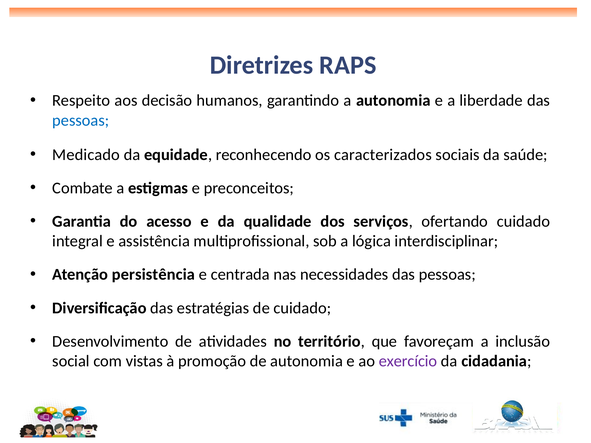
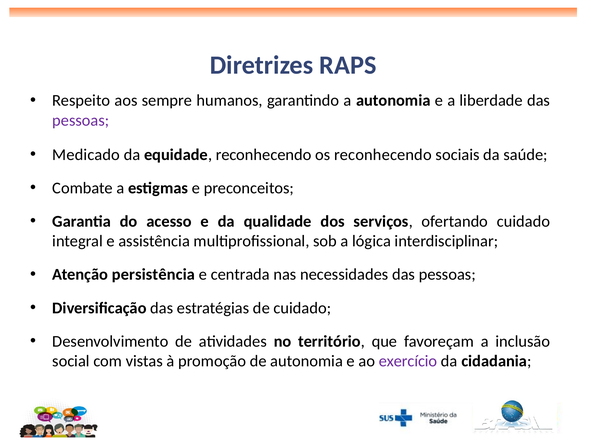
decisão: decisão -> sempre
pessoas at (81, 120) colour: blue -> purple
os caracterizados: caracterizados -> reconhecendo
